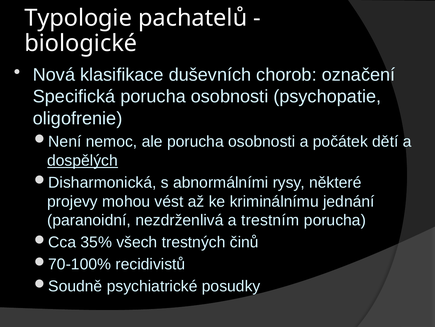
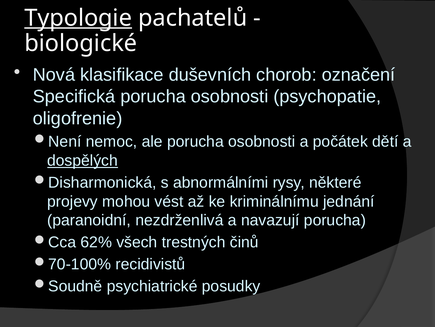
Typologie underline: none -> present
trestním: trestním -> navazují
35%: 35% -> 62%
